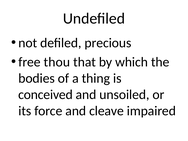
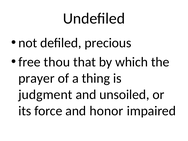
bodies: bodies -> prayer
conceived: conceived -> judgment
cleave: cleave -> honor
